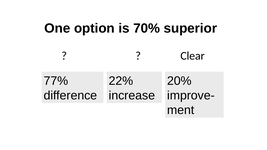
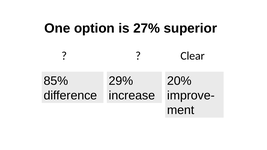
70%: 70% -> 27%
77%: 77% -> 85%
22%: 22% -> 29%
